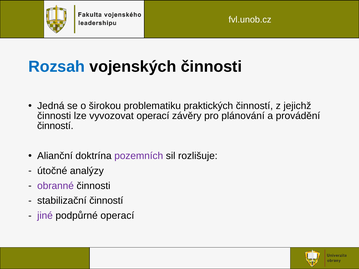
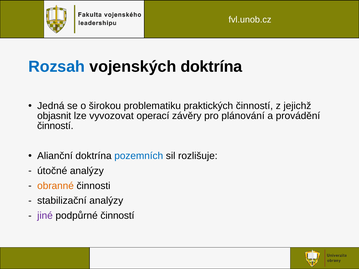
vojenských činnosti: činnosti -> doktrína
činnosti at (54, 116): činnosti -> objasnit
pozemních colour: purple -> blue
obranné colour: purple -> orange
stabilizační činností: činností -> analýzy
podpůrné operací: operací -> činností
